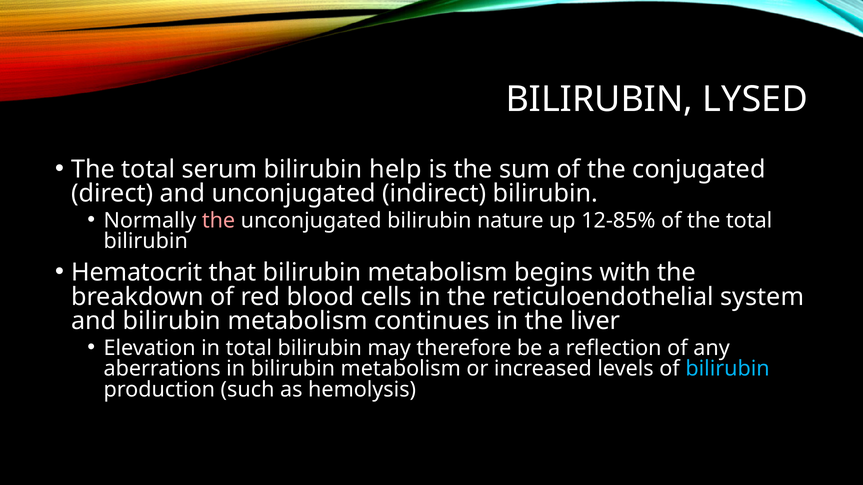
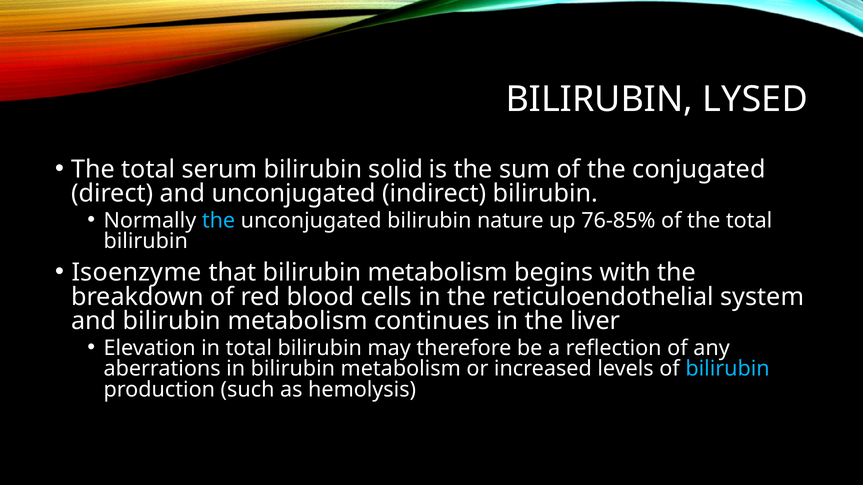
help: help -> solid
the at (219, 221) colour: pink -> light blue
12-85%: 12-85% -> 76-85%
Hematocrit: Hematocrit -> Isoenzyme
